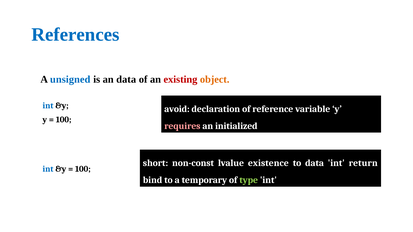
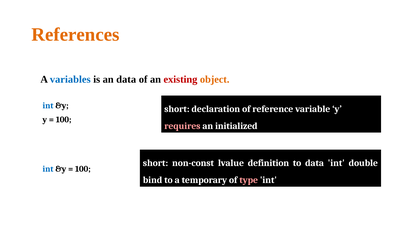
References colour: blue -> orange
unsigned: unsigned -> variables
avoid at (177, 109): avoid -> short
existence: existence -> definition
return: return -> double
type colour: light green -> pink
